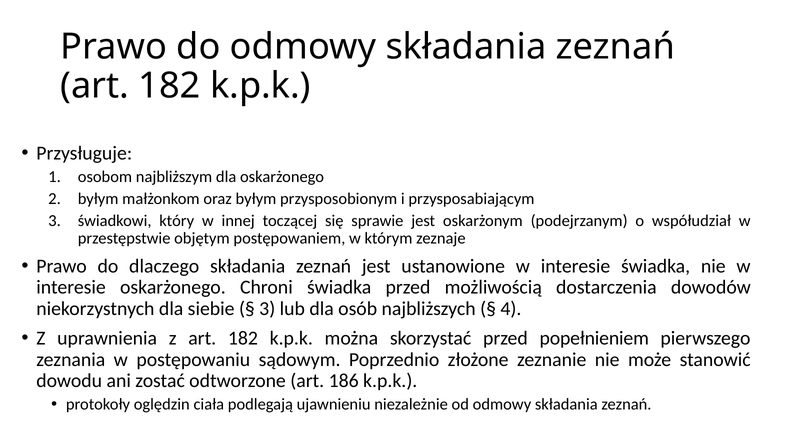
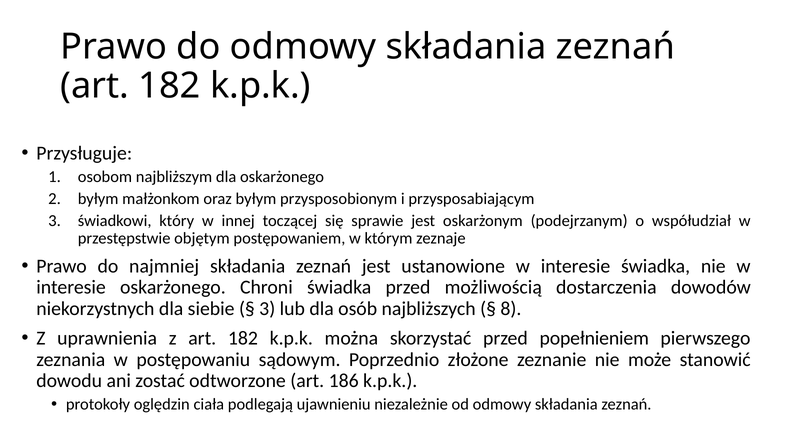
dlaczego: dlaczego -> najmniej
4: 4 -> 8
